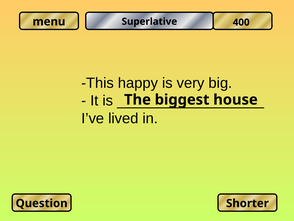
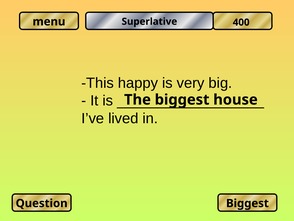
Question Shorter: Shorter -> Biggest
